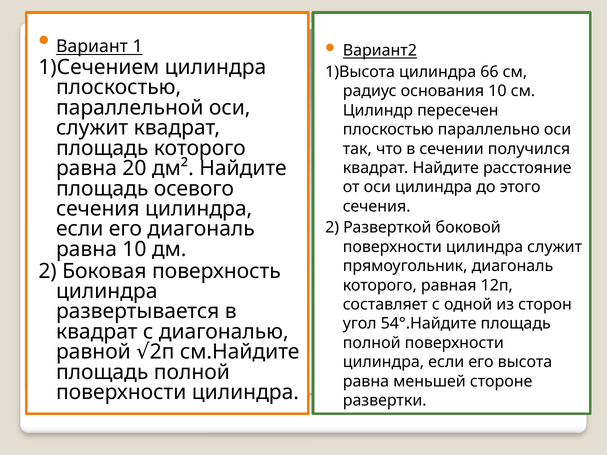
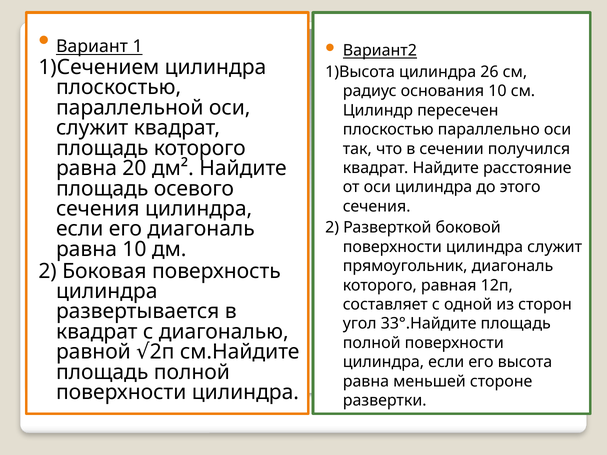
66: 66 -> 26
54°.Найдите: 54°.Найдите -> 33°.Найдите
